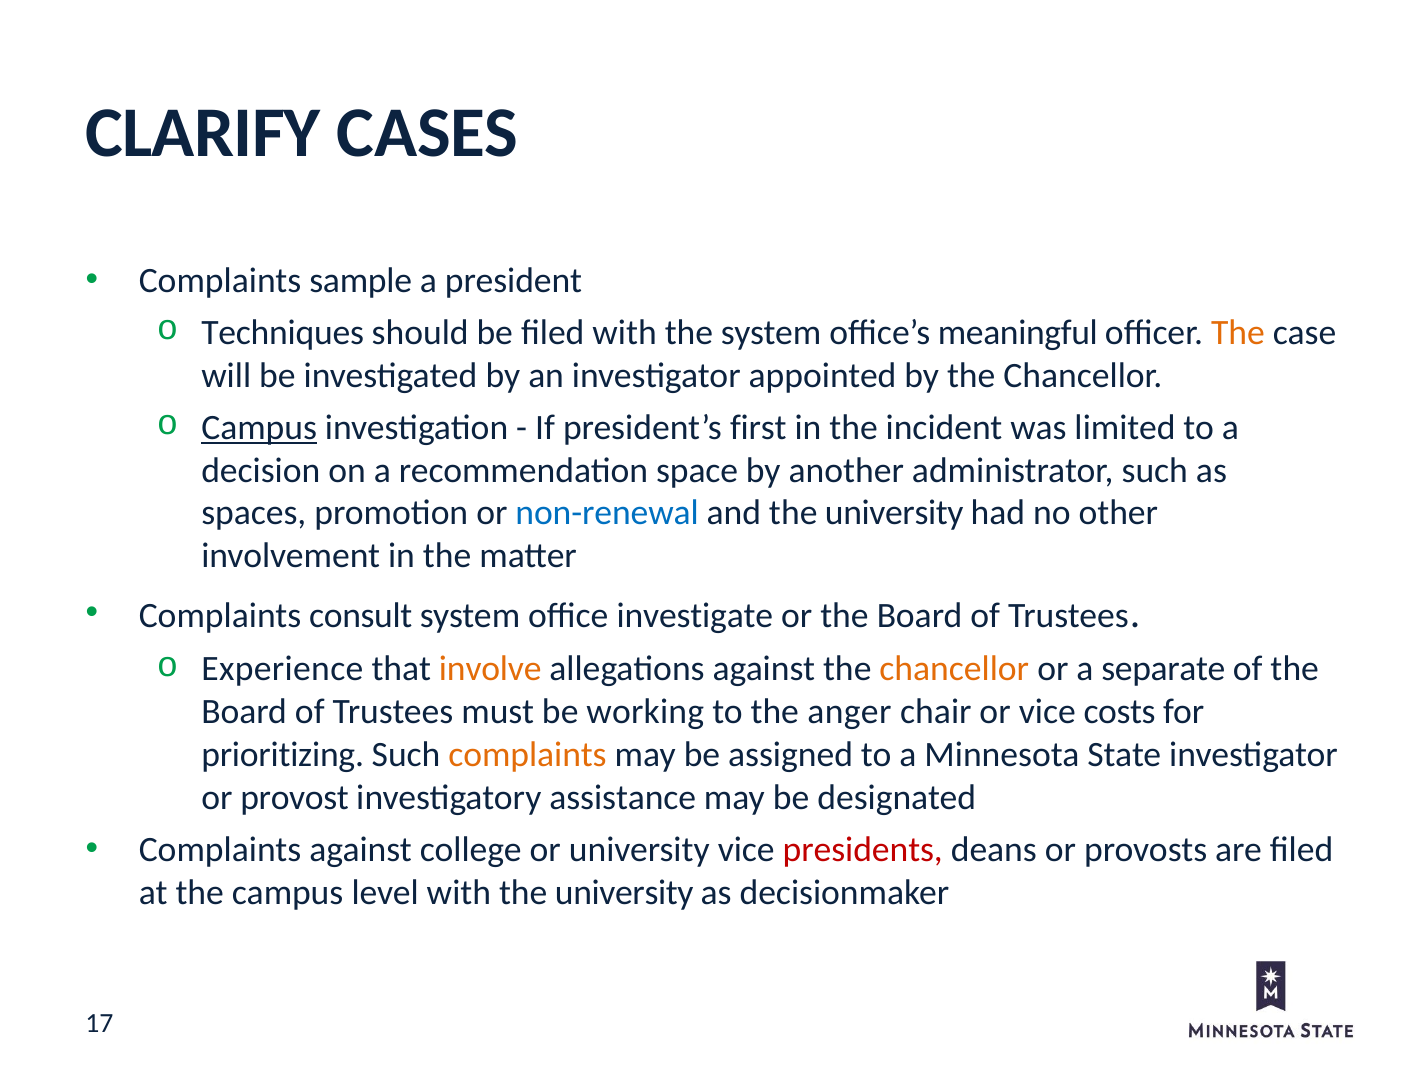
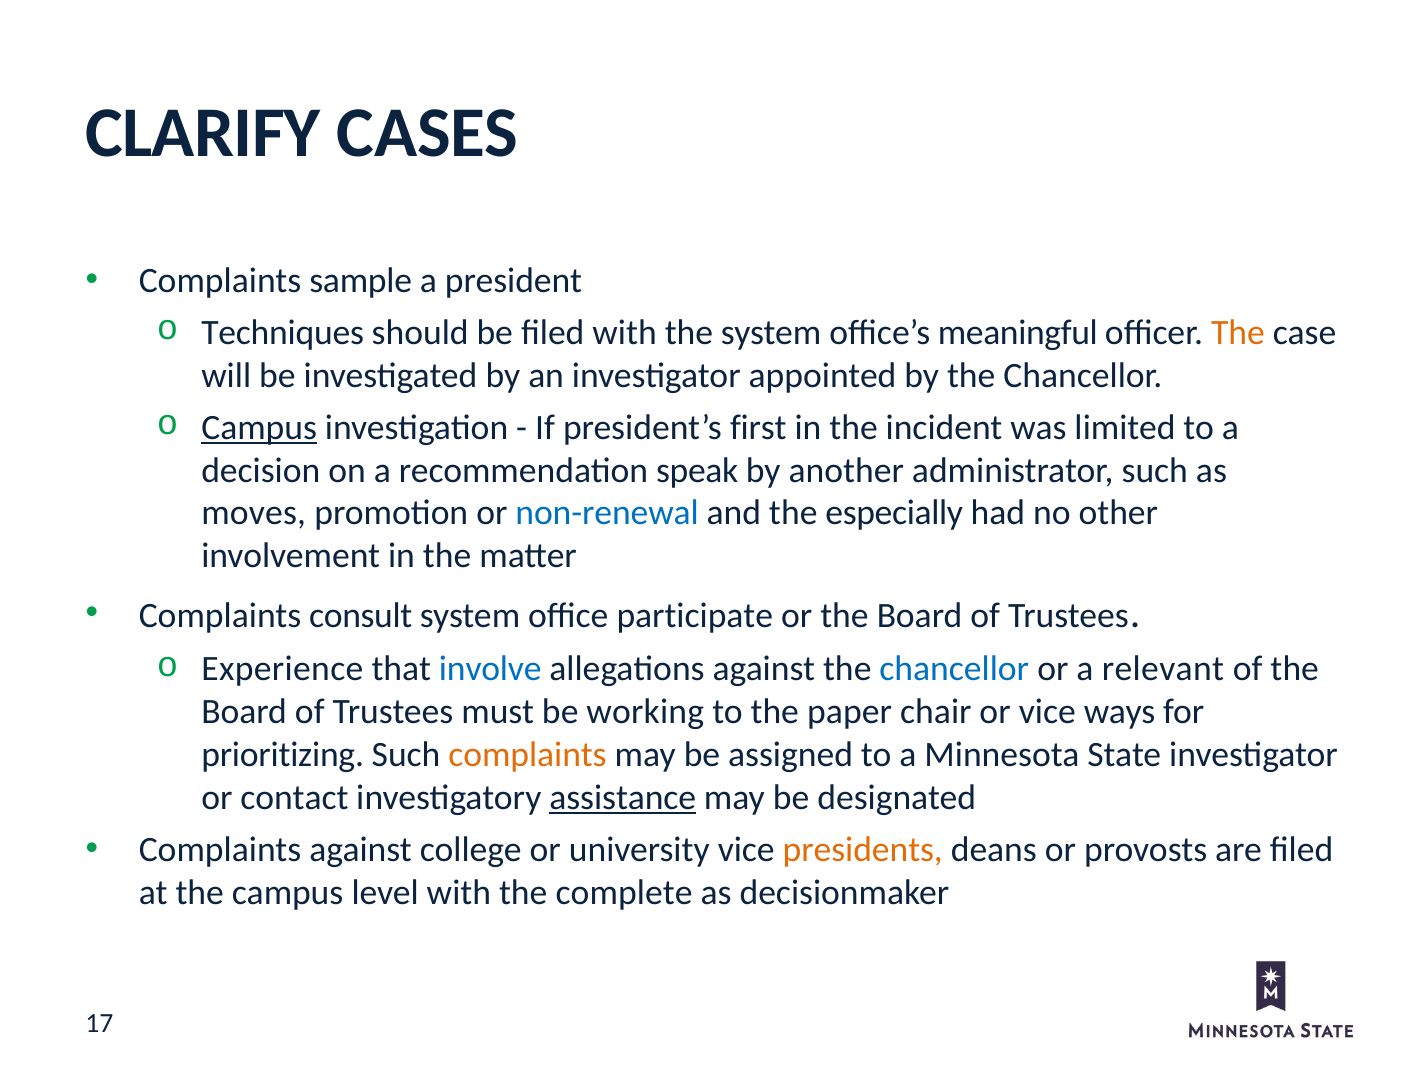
space: space -> speak
spaces: spaces -> moves
and the university: university -> especially
investigate: investigate -> participate
involve colour: orange -> blue
chancellor at (954, 669) colour: orange -> blue
separate: separate -> relevant
anger: anger -> paper
costs: costs -> ways
provost: provost -> contact
assistance underline: none -> present
presidents colour: red -> orange
with the university: university -> complete
